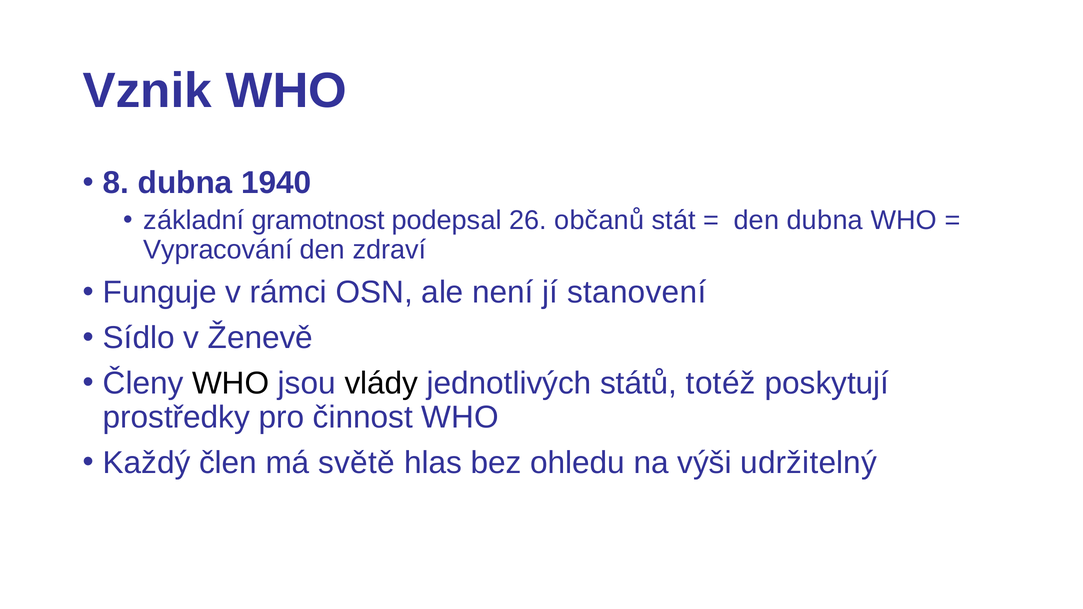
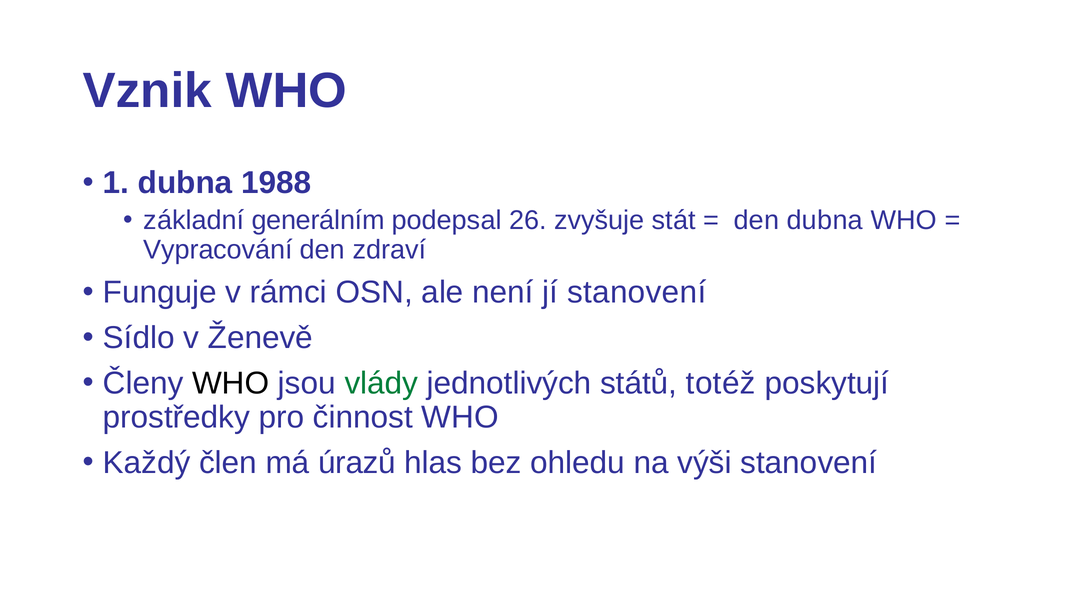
8: 8 -> 1
1940: 1940 -> 1988
gramotnost: gramotnost -> generálním
občanů: občanů -> zvyšuje
vlády colour: black -> green
světě: světě -> úrazů
výši udržitelný: udržitelný -> stanovení
